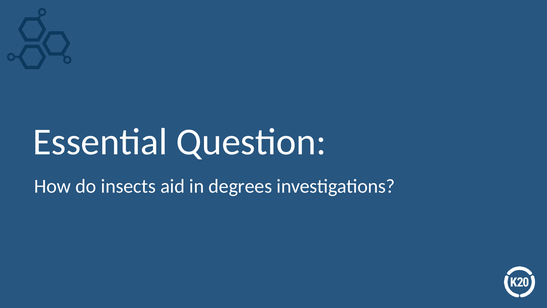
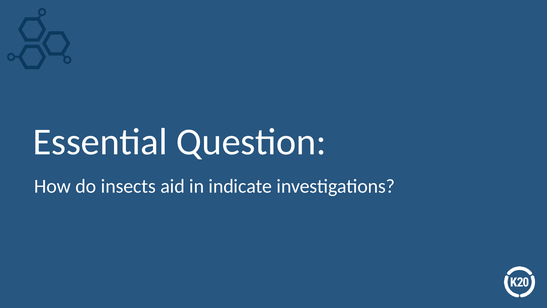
degrees: degrees -> indicate
